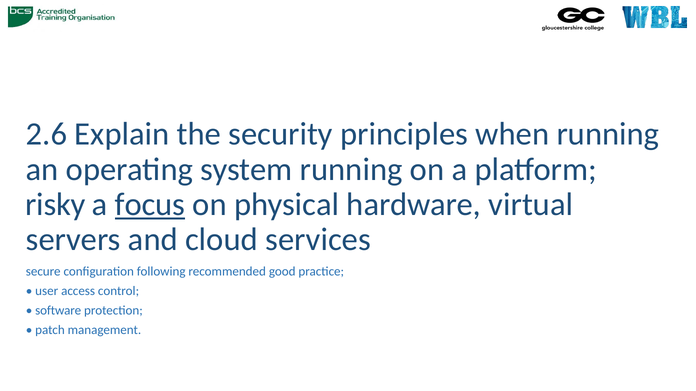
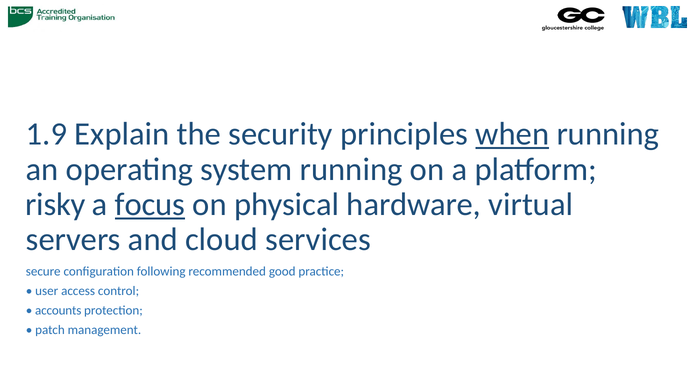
2.6: 2.6 -> 1.9
when underline: none -> present
software: software -> accounts
